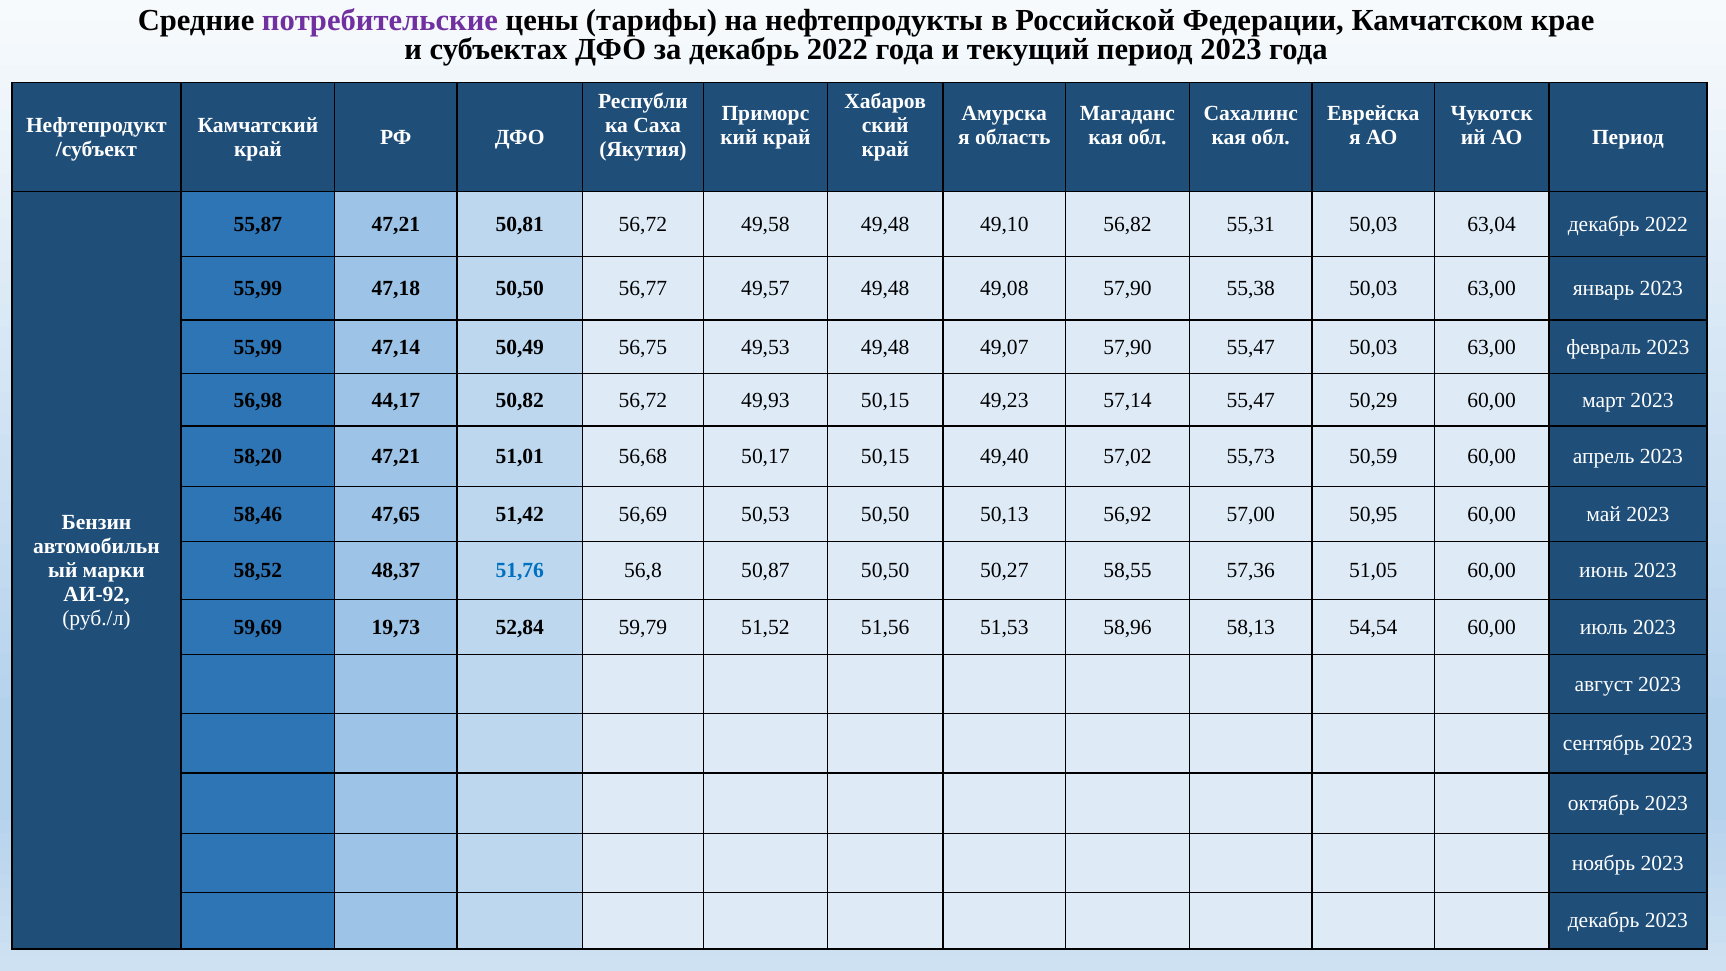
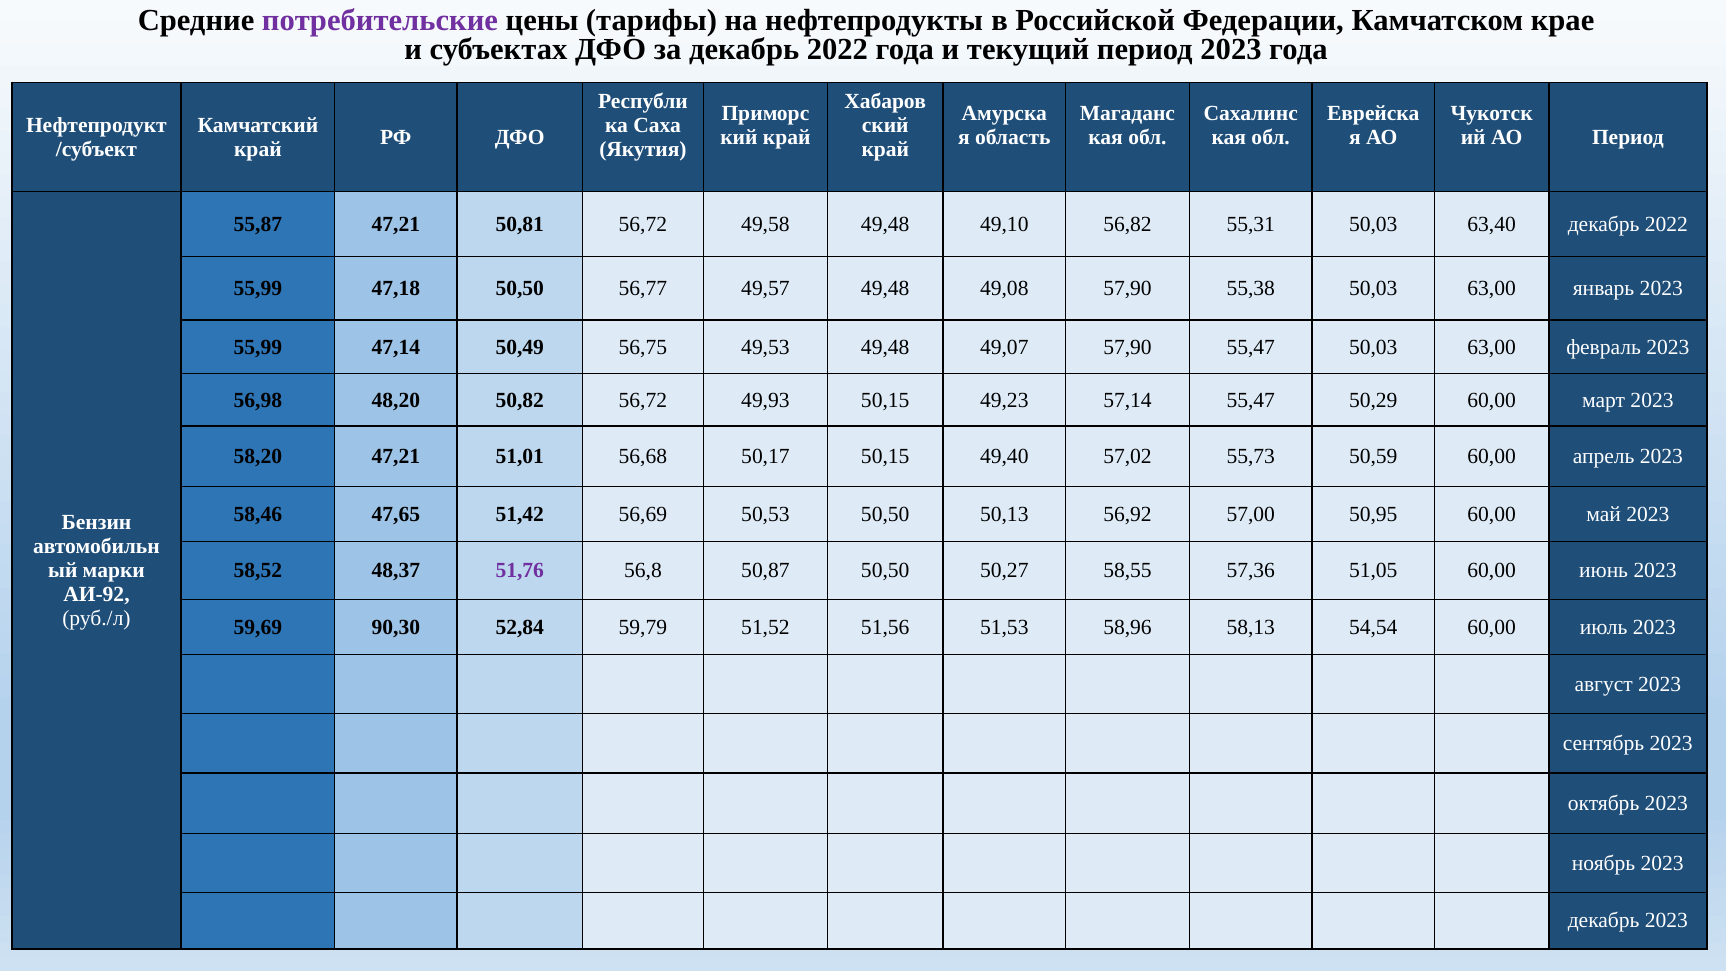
63,04: 63,04 -> 63,40
44,17: 44,17 -> 48,20
51,76 colour: blue -> purple
19,73: 19,73 -> 90,30
